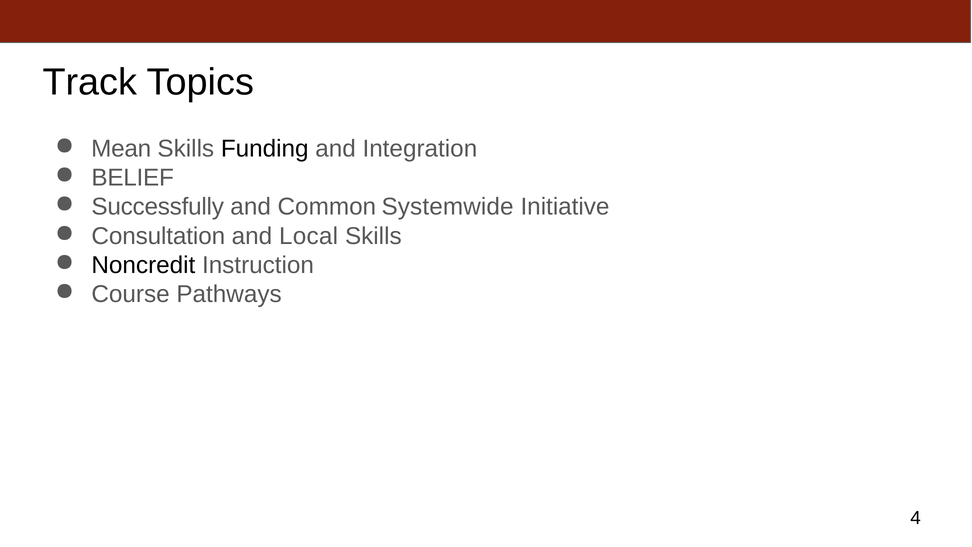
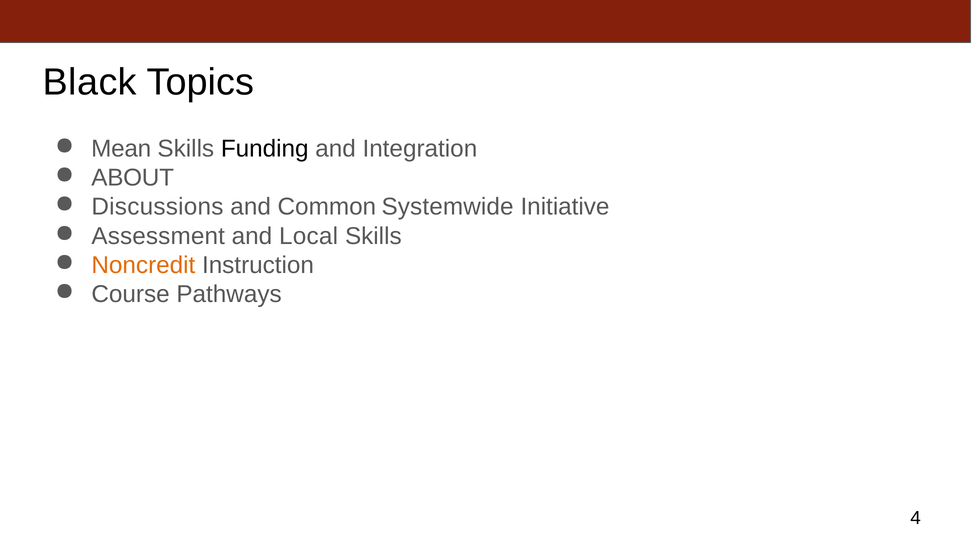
Track: Track -> Black
BELIEF: BELIEF -> ABOUT
Successfully: Successfully -> Discussions
Consultation: Consultation -> Assessment
Noncredit colour: black -> orange
